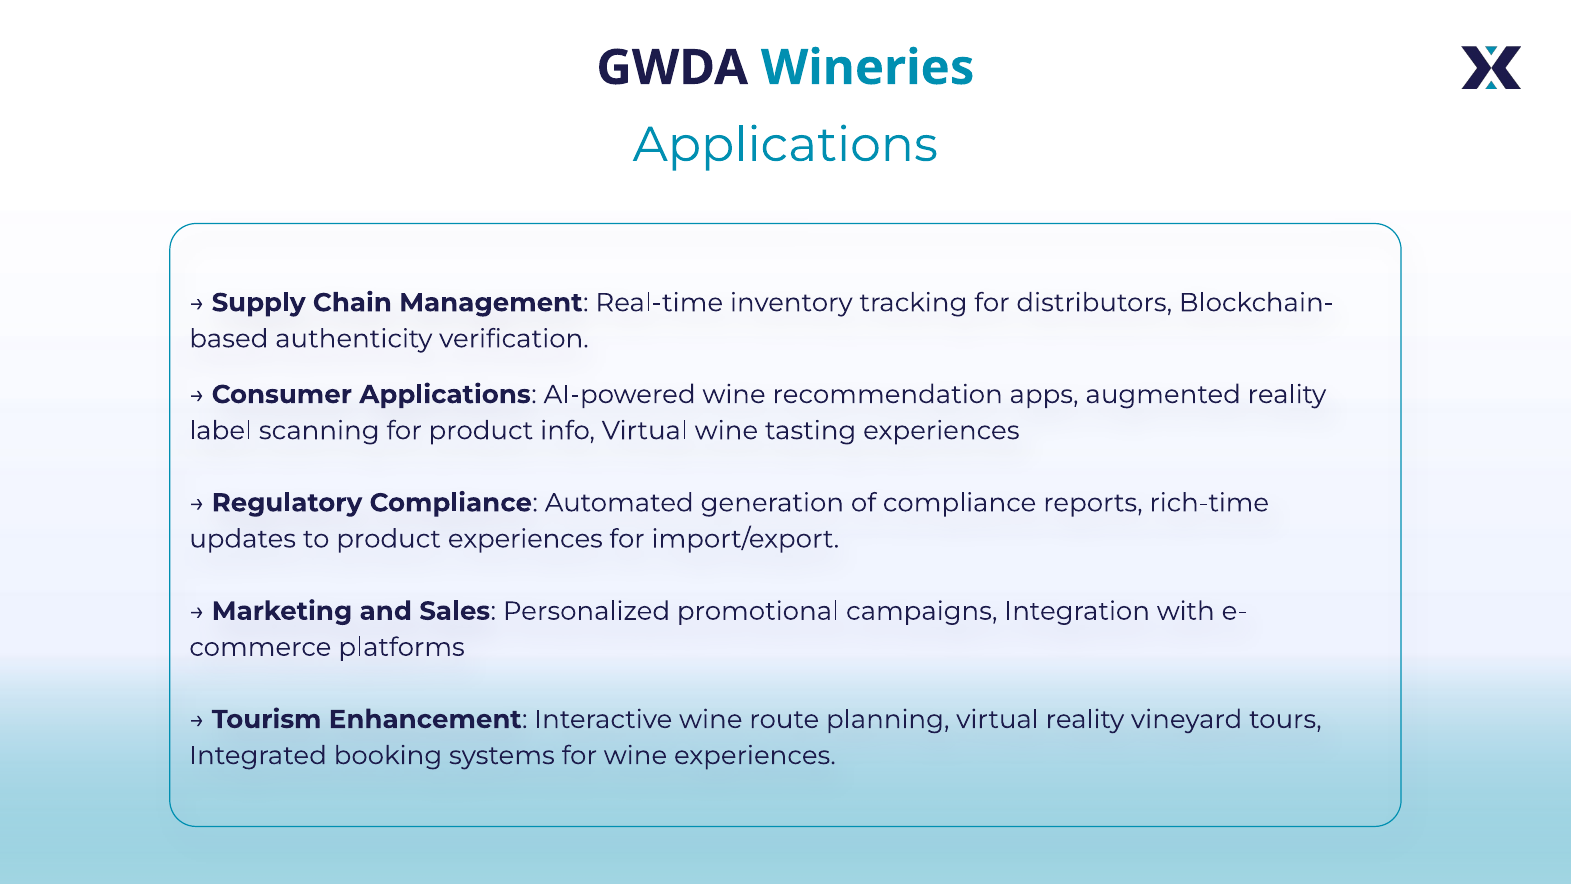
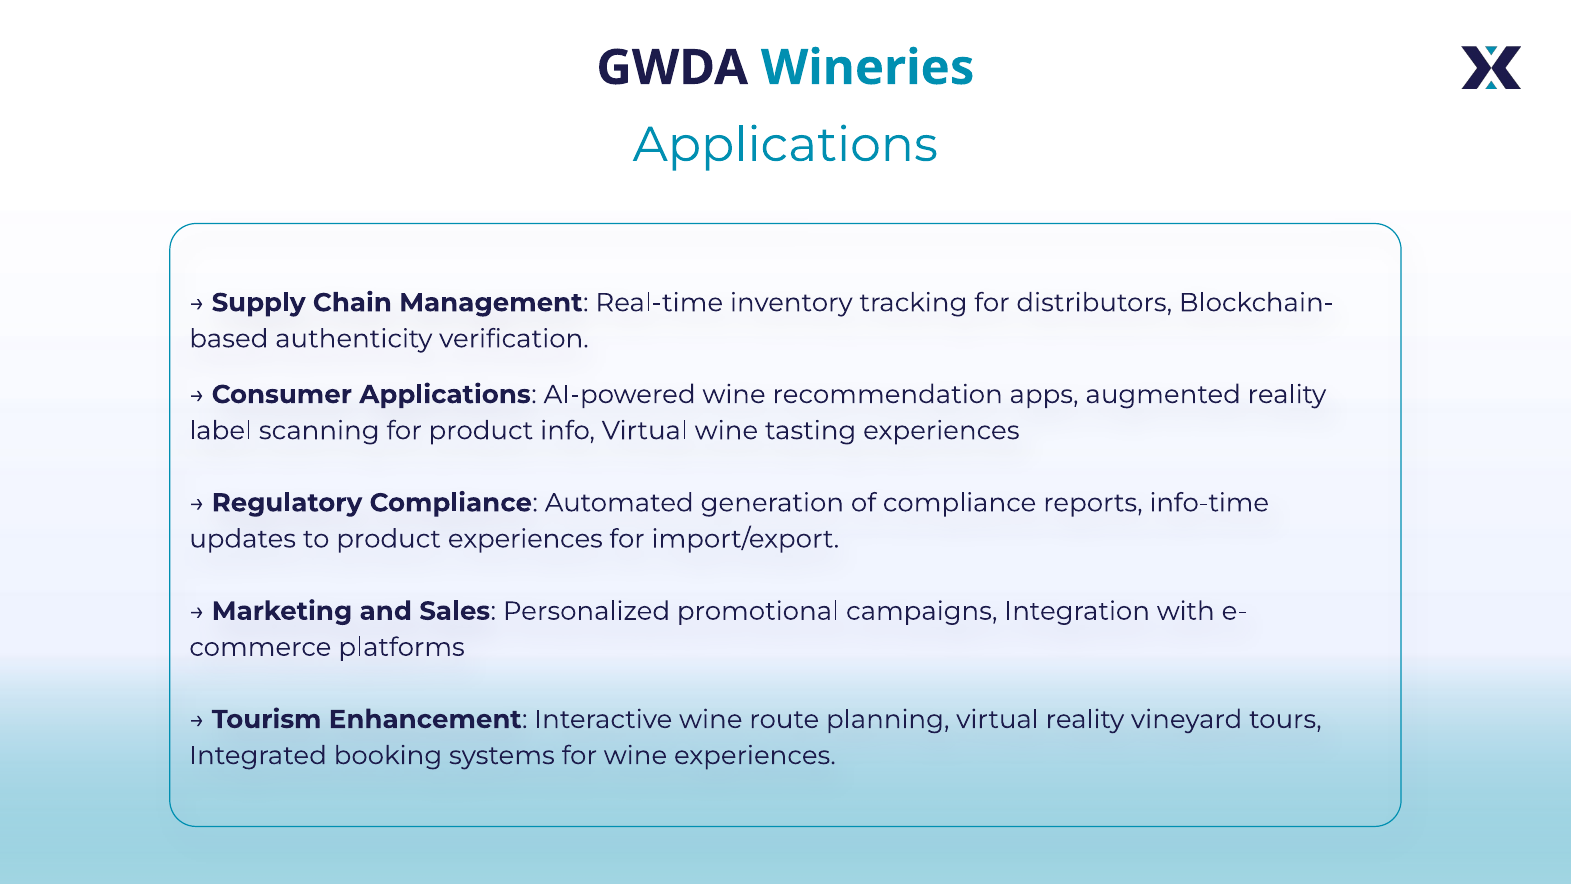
rich-time: rich-time -> info-time
